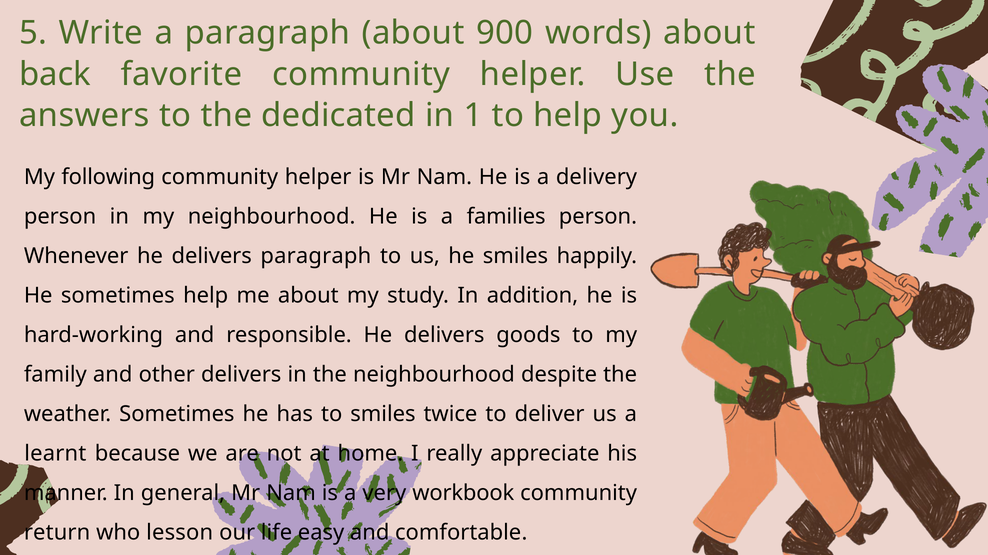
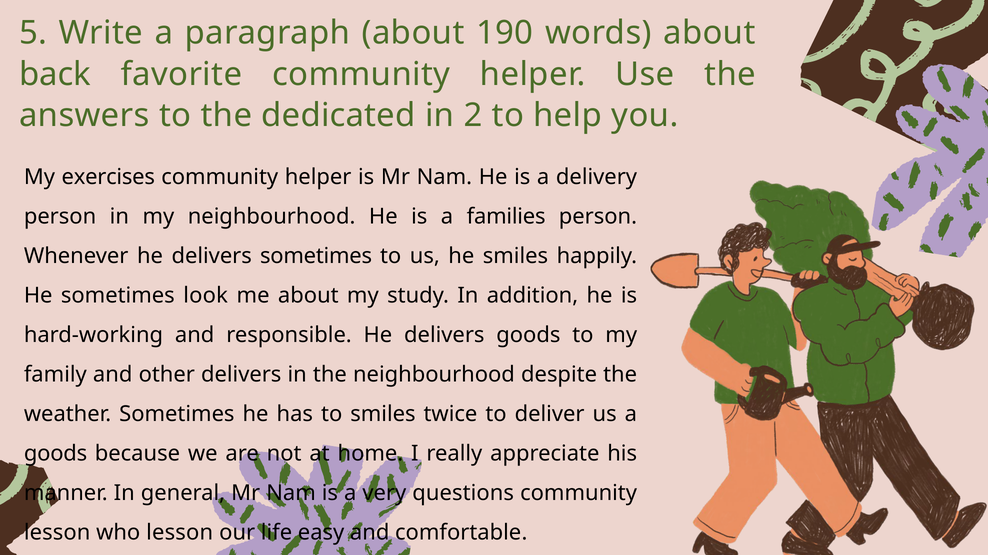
900: 900 -> 190
1: 1 -> 2
following: following -> exercises
delivers paragraph: paragraph -> sometimes
sometimes help: help -> look
learnt at (55, 454): learnt -> goods
workbook: workbook -> questions
return at (57, 533): return -> lesson
